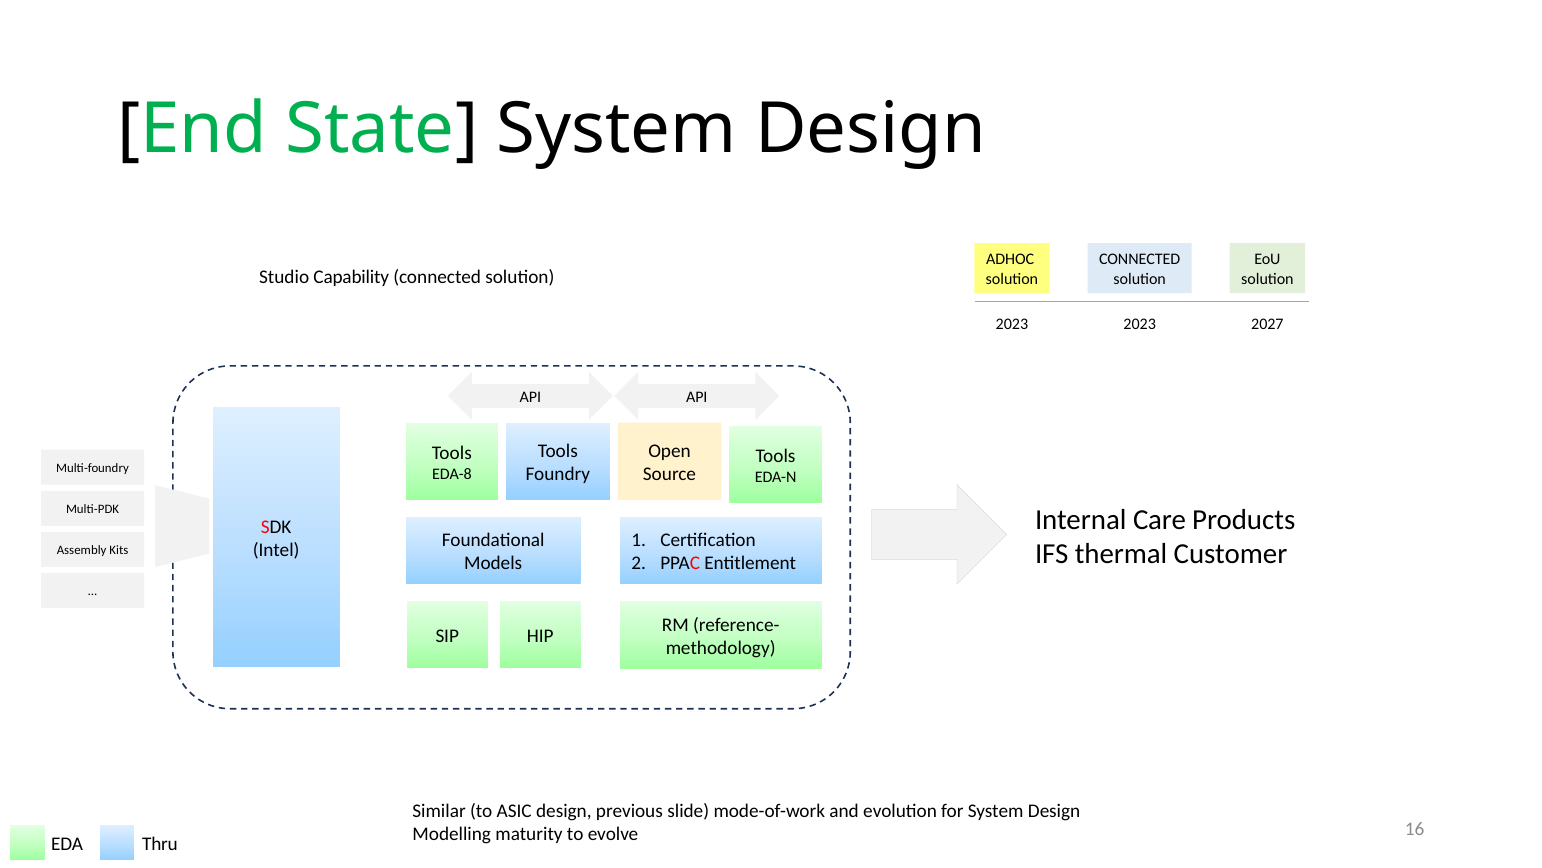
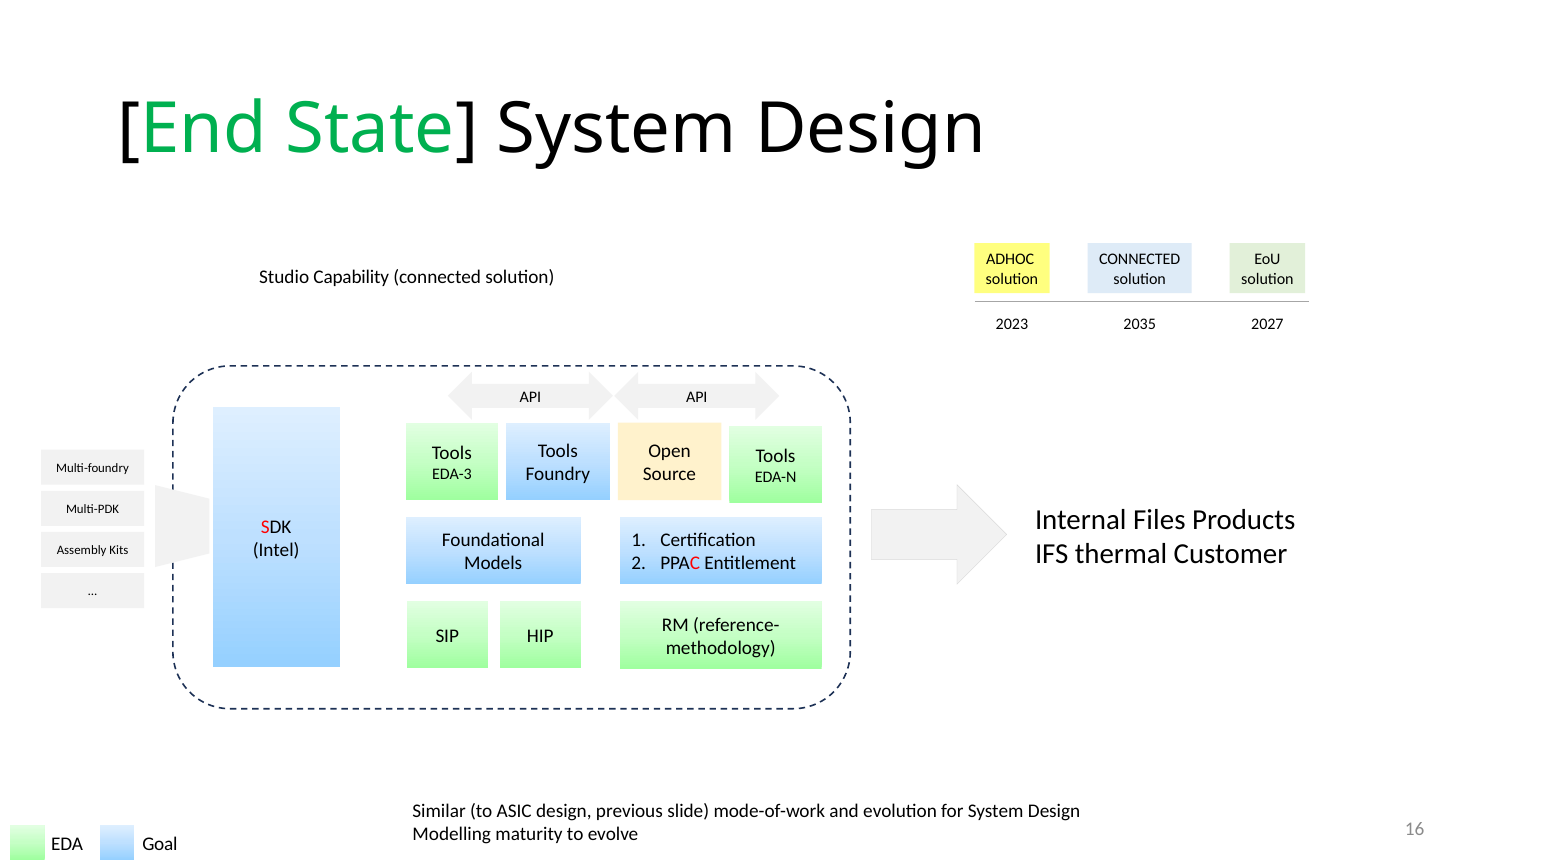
2023 at (1140, 324): 2023 -> 2035
EDA-8: EDA-8 -> EDA-3
Care: Care -> Files
Thru: Thru -> Goal
